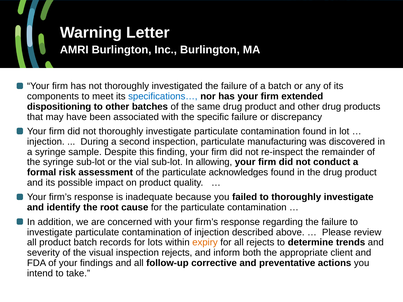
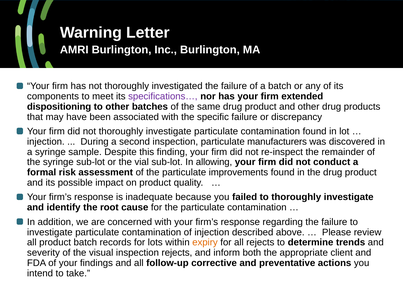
specifications… colour: blue -> purple
manufacturing: manufacturing -> manufacturers
acknowledges: acknowledges -> improvements
